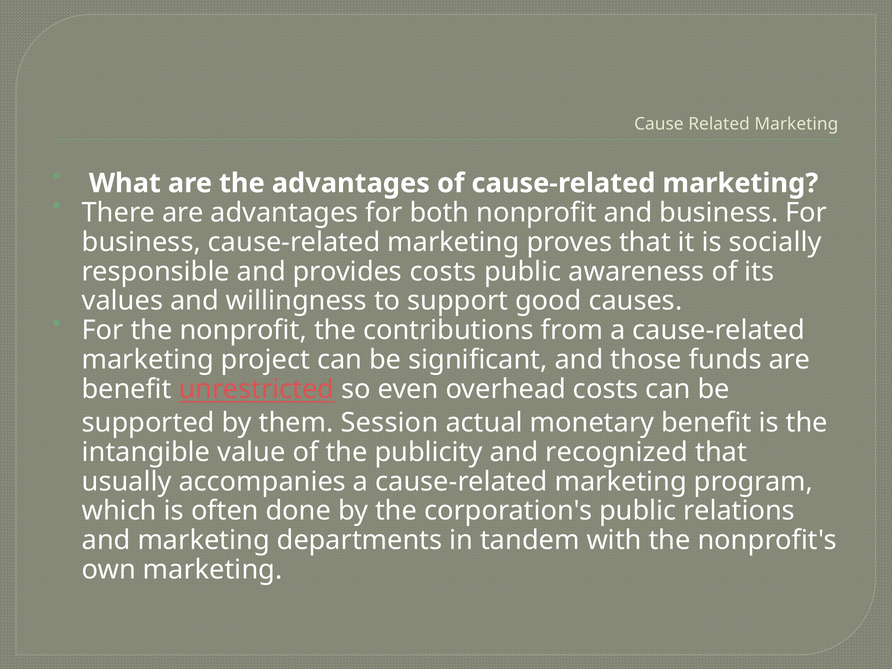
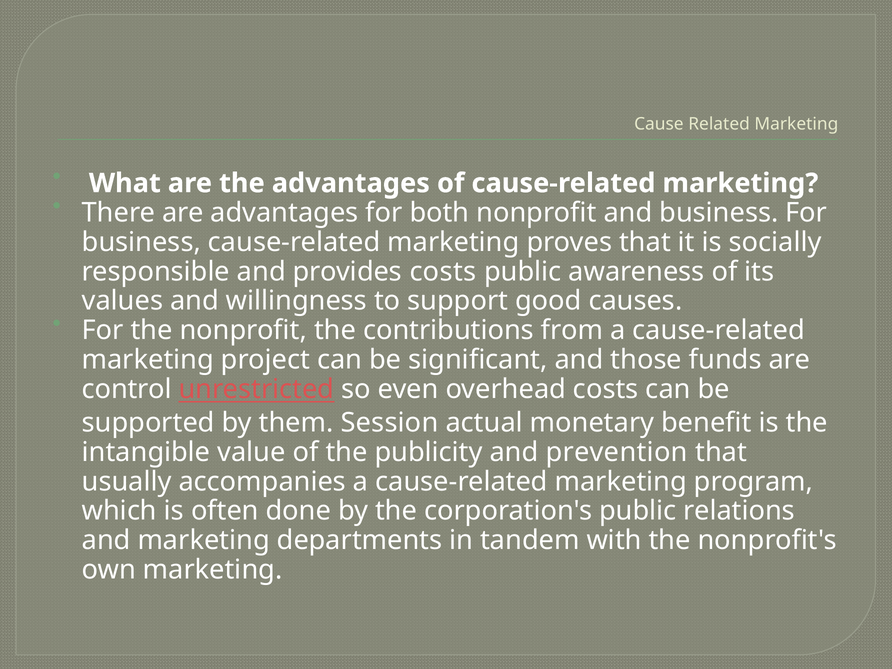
benefit at (127, 389): benefit -> control
recognized: recognized -> prevention
